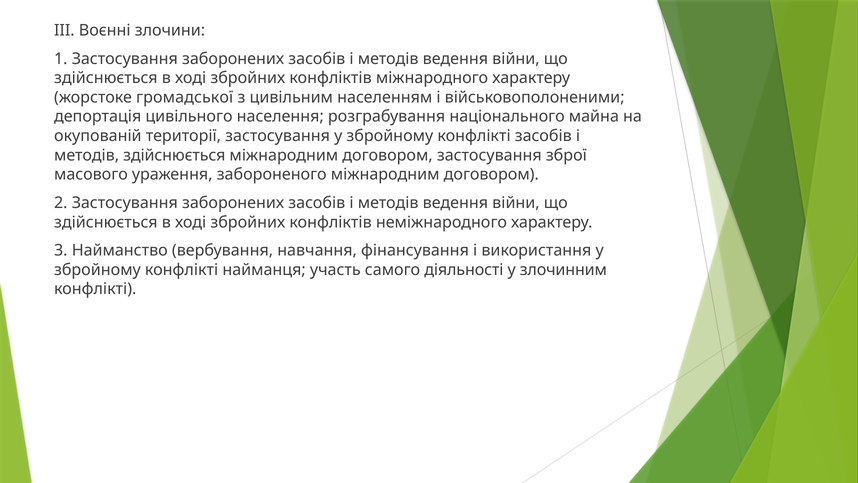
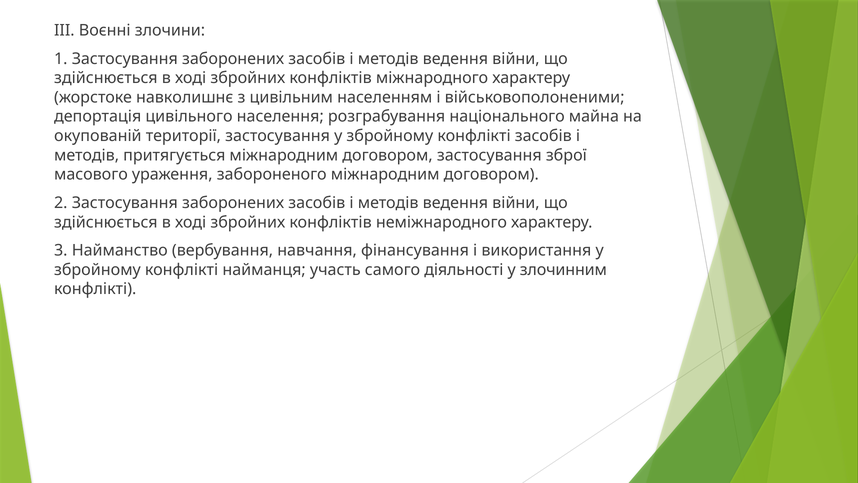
громадської: громадської -> навколишнє
методів здійснюється: здійснюється -> притягується
